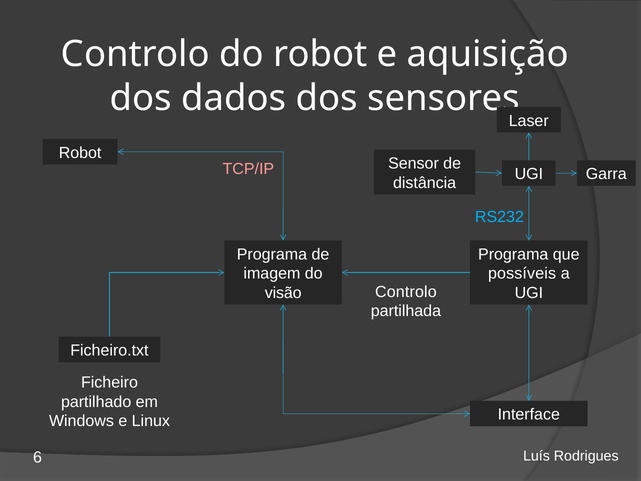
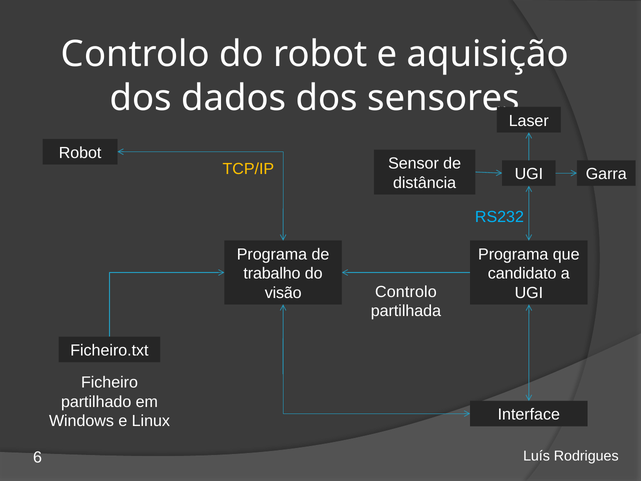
TCP/IP colour: pink -> yellow
imagem: imagem -> trabalho
possíveis: possíveis -> candidato
